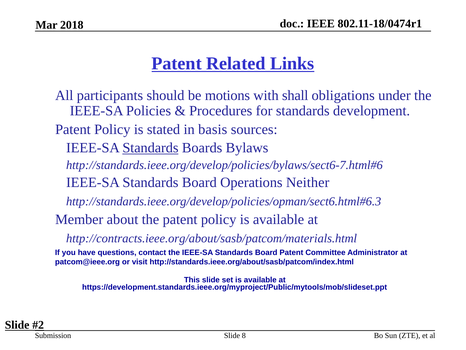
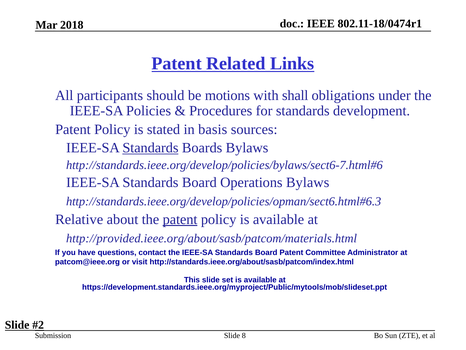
Operations Neither: Neither -> Bylaws
Member: Member -> Relative
patent at (180, 219) underline: none -> present
http://contracts.ieee.org/about/sasb/patcom/materials.html: http://contracts.ieee.org/about/sasb/patcom/materials.html -> http://provided.ieee.org/about/sasb/patcom/materials.html
